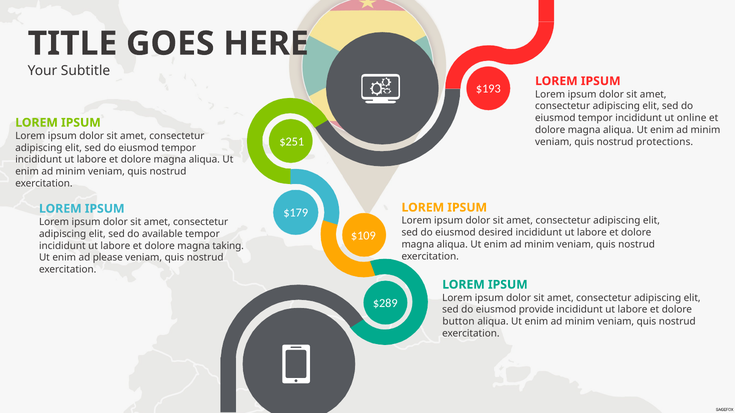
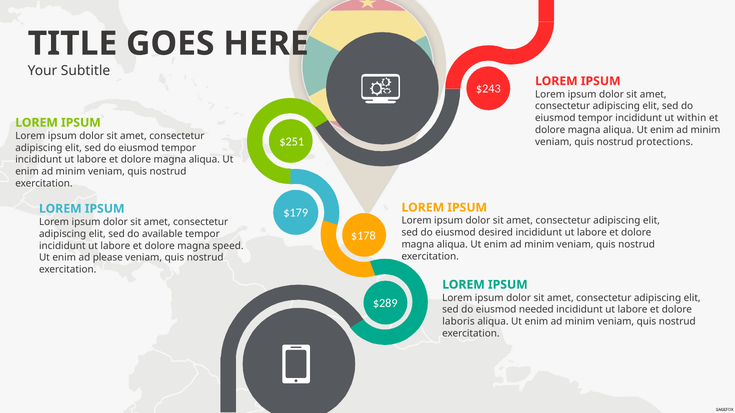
$193: $193 -> $243
online: online -> within
$109: $109 -> $178
taking: taking -> speed
provide: provide -> needed
button: button -> laboris
